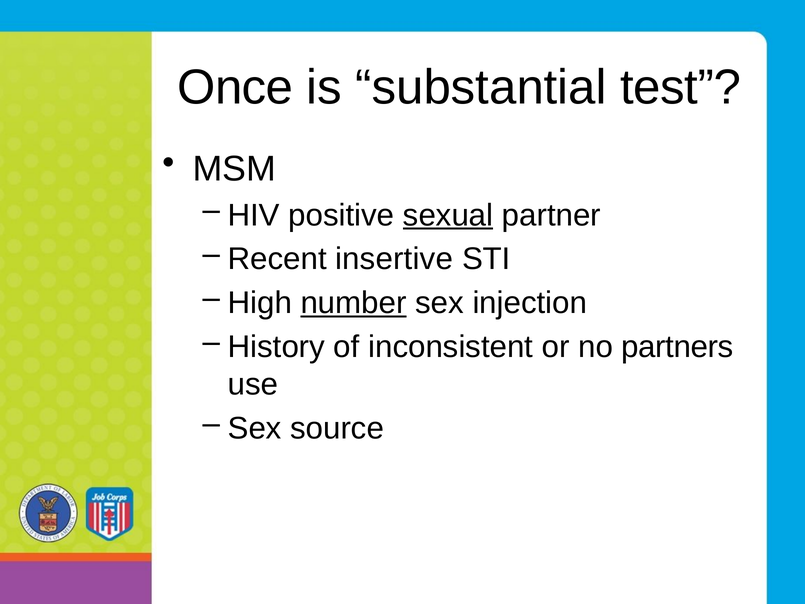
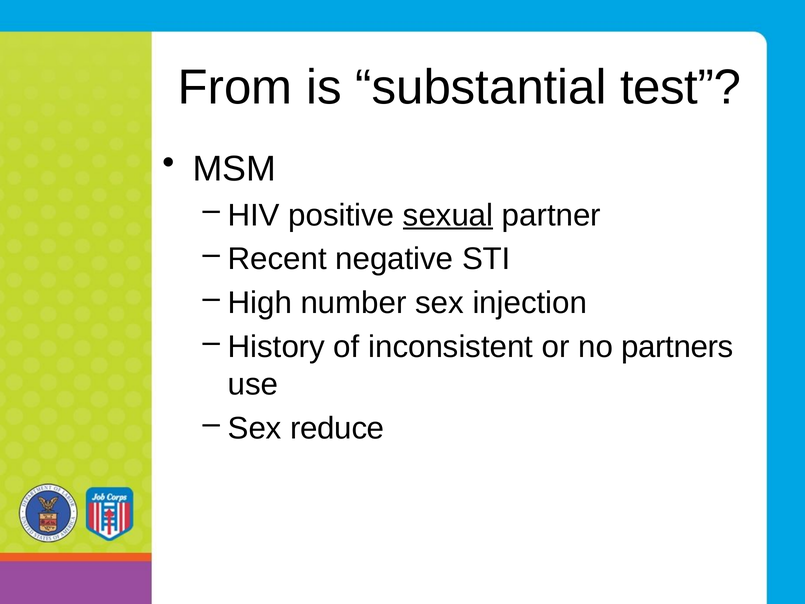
Once: Once -> From
insertive: insertive -> negative
number underline: present -> none
source: source -> reduce
